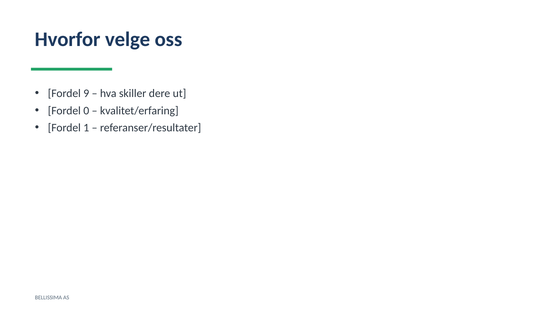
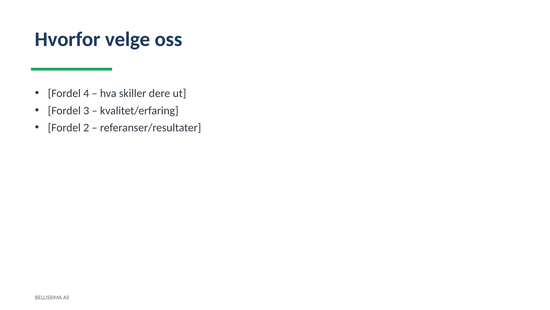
9: 9 -> 4
0: 0 -> 3
1: 1 -> 2
